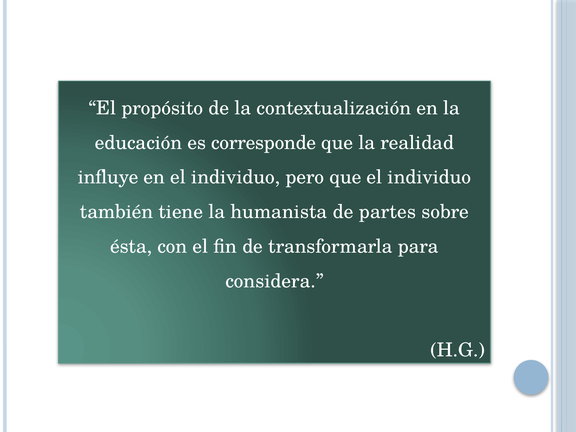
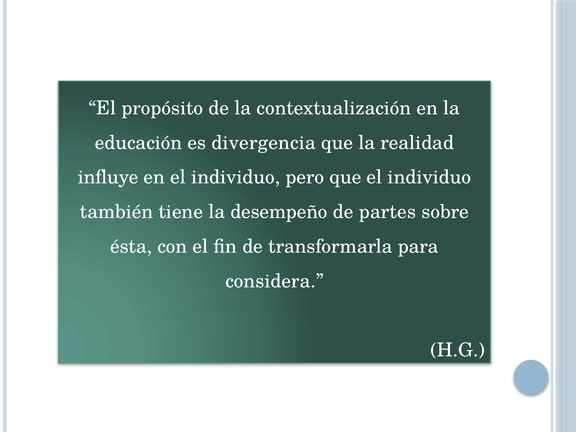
corresponde: corresponde -> divergencia
humanista: humanista -> desempeño
